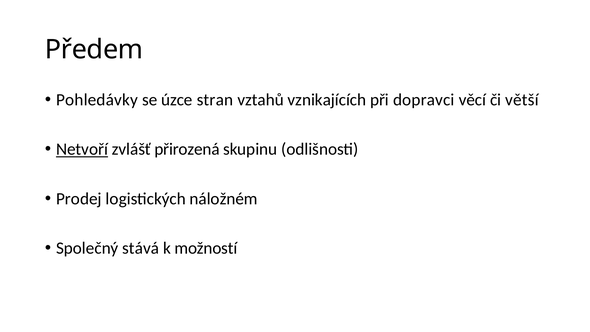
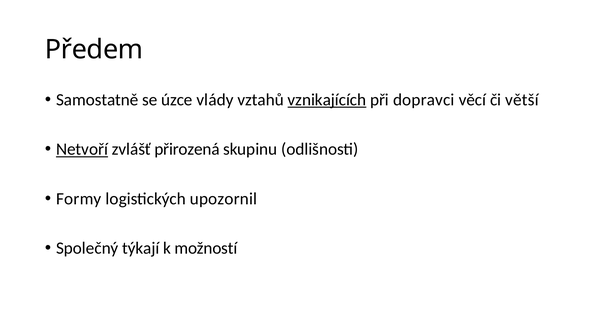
Pohledávky: Pohledávky -> Samostatně
stran: stran -> vlády
vznikajících underline: none -> present
Prodej: Prodej -> Formy
náložném: náložném -> upozornil
stává: stává -> týkají
